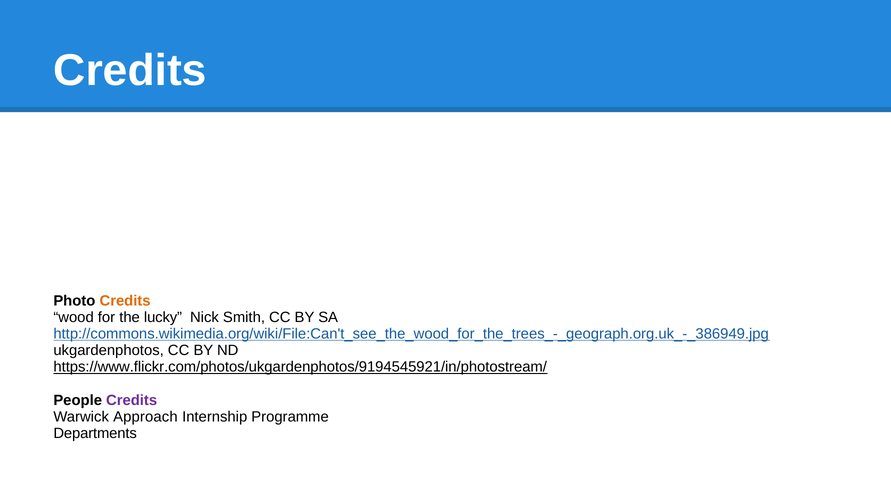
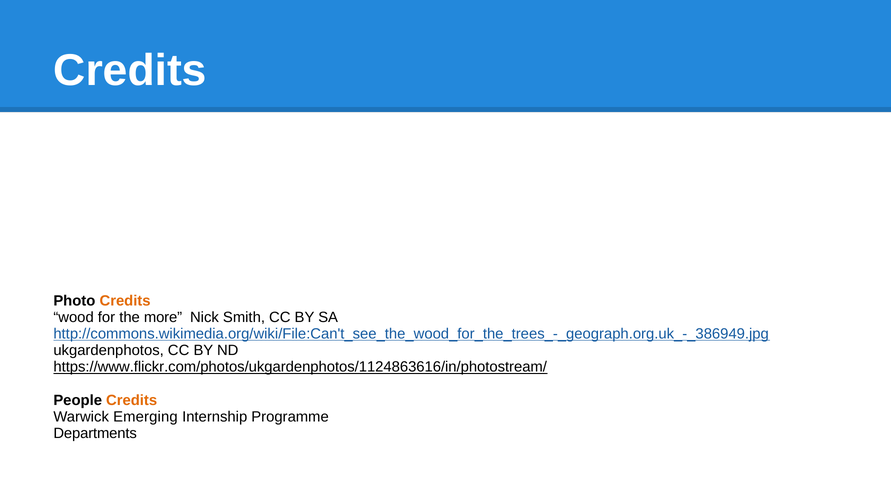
lucky: lucky -> more
https://www.flickr.com/photos/ukgardenphotos/9194545921/in/photostream/: https://www.flickr.com/photos/ukgardenphotos/9194545921/in/photostream/ -> https://www.flickr.com/photos/ukgardenphotos/1124863616/in/photostream/
Credits at (132, 401) colour: purple -> orange
Approach: Approach -> Emerging
